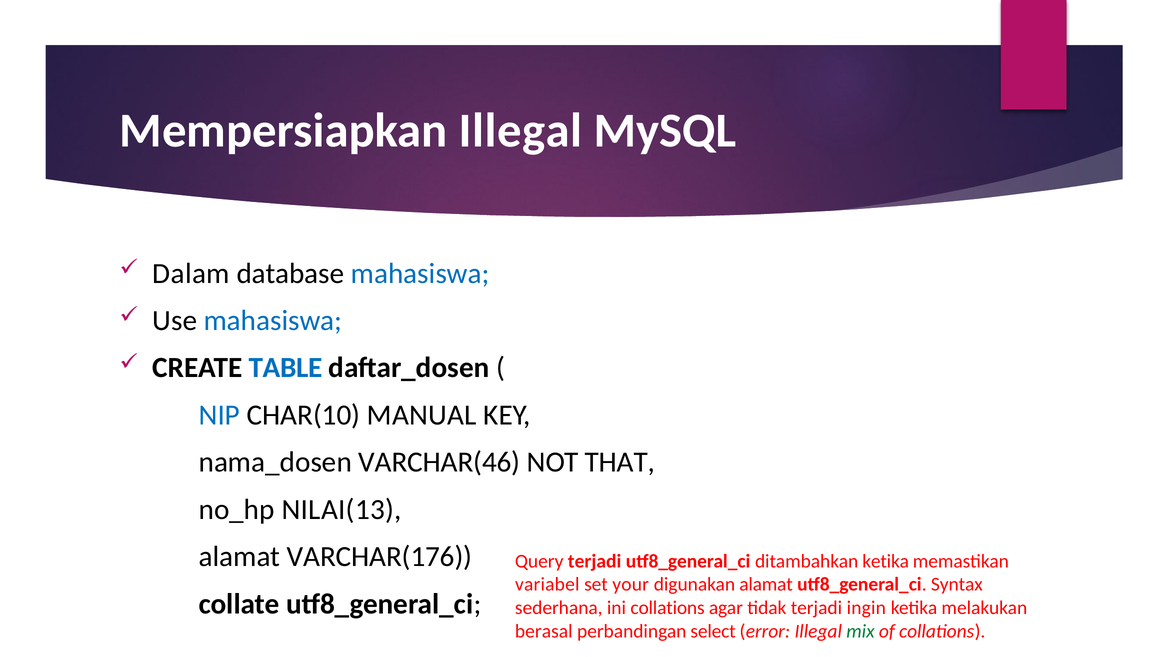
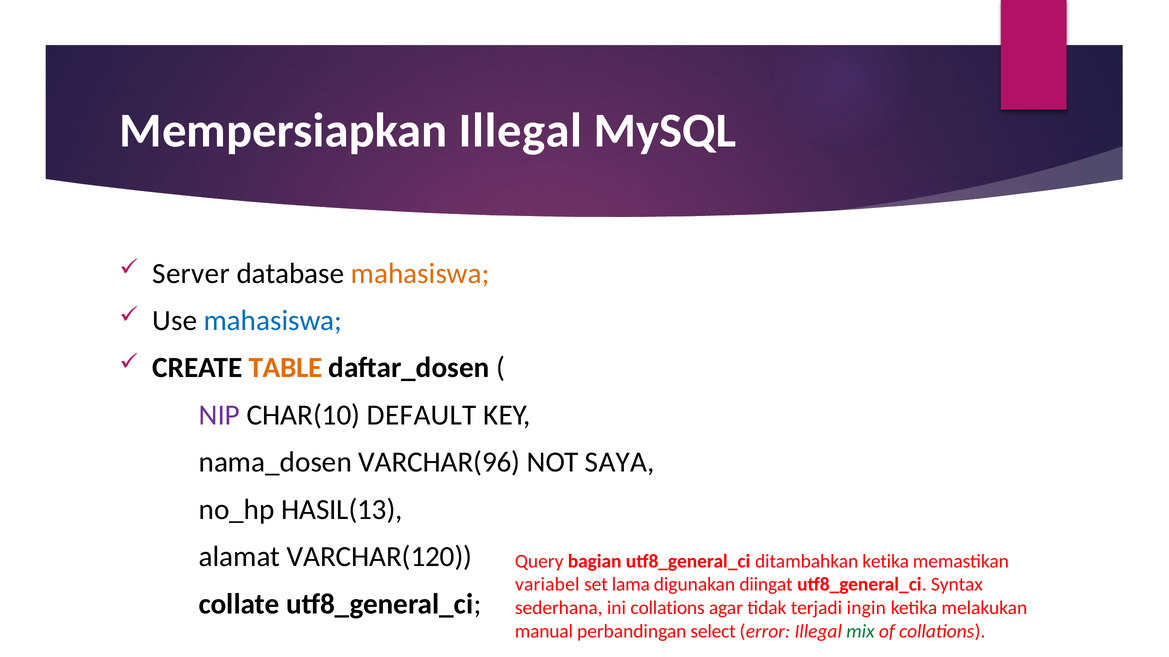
Dalam: Dalam -> Server
mahasiswa at (420, 274) colour: blue -> orange
TABLE colour: blue -> orange
NIP colour: blue -> purple
MANUAL: MANUAL -> DEFAULT
VARCHAR(46: VARCHAR(46 -> VARCHAR(96
THAT: THAT -> SAYA
NILAI(13: NILAI(13 -> HASIL(13
VARCHAR(176: VARCHAR(176 -> VARCHAR(120
Query terjadi: terjadi -> bagian
your: your -> lama
digunakan alamat: alamat -> diingat
berasal: berasal -> manual
